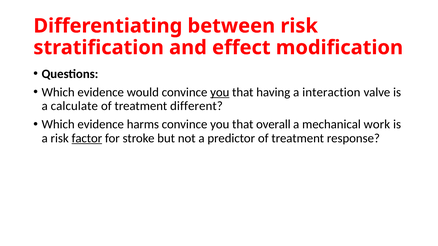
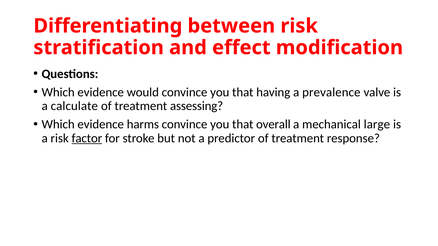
you at (220, 92) underline: present -> none
interaction: interaction -> prevalence
different: different -> assessing
work: work -> large
